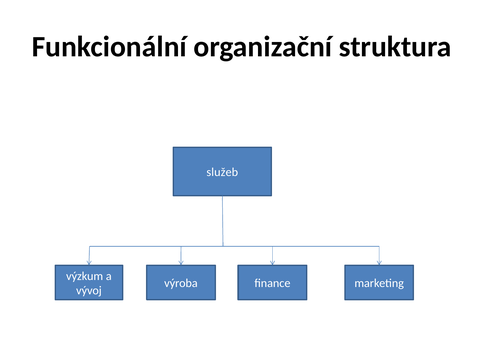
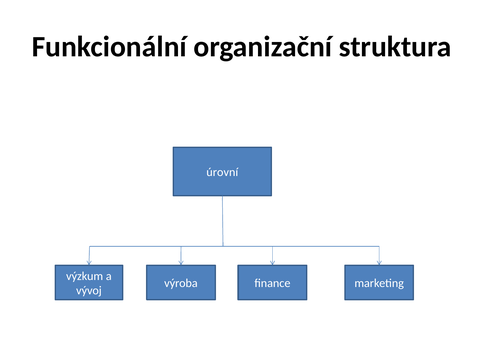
služeb: služeb -> úrovní
